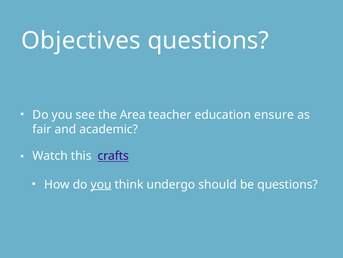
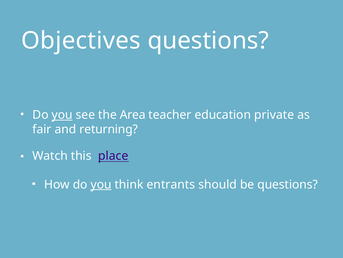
you at (62, 114) underline: none -> present
ensure: ensure -> private
academic: academic -> returning
crafts: crafts -> place
undergo: undergo -> entrants
